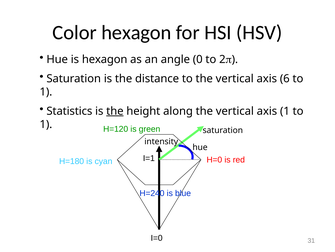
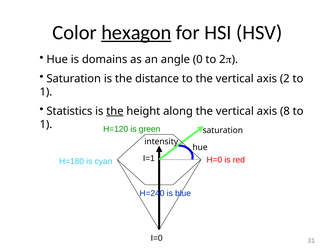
hexagon at (136, 32) underline: none -> present
is hexagon: hexagon -> domains
6: 6 -> 2
axis 1: 1 -> 8
